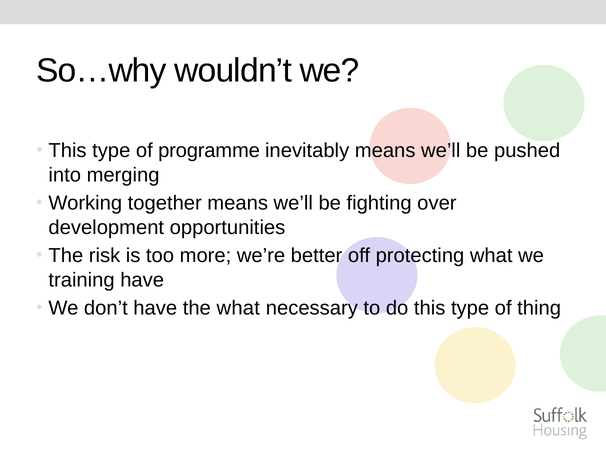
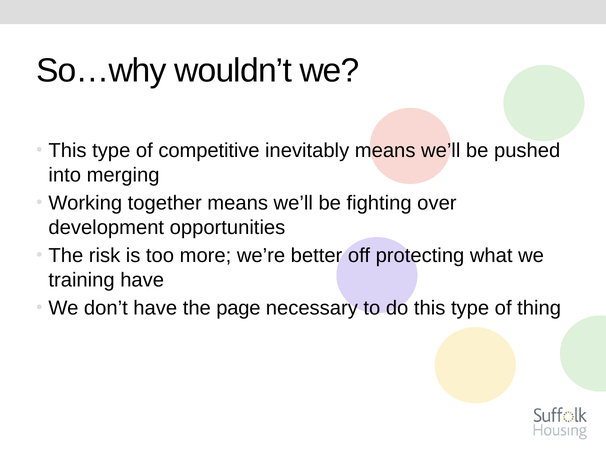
programme: programme -> competitive
the what: what -> page
